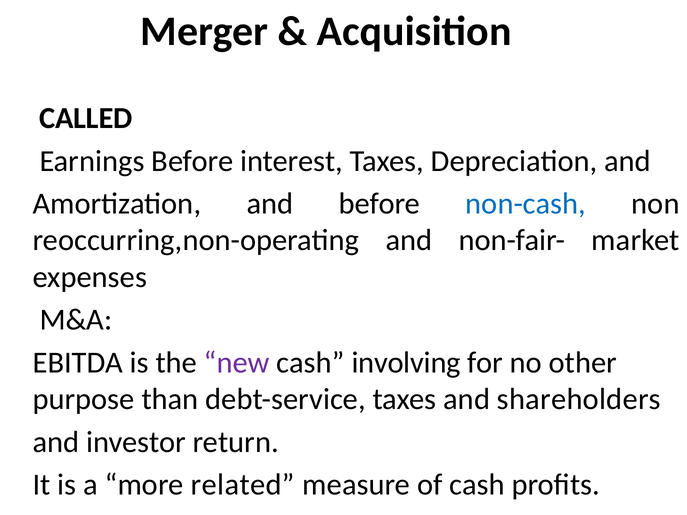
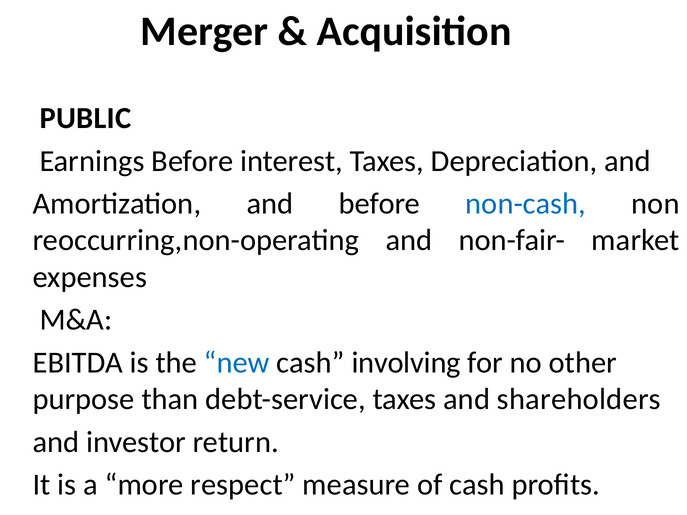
CALLED: CALLED -> PUBLIC
new colour: purple -> blue
related: related -> respect
